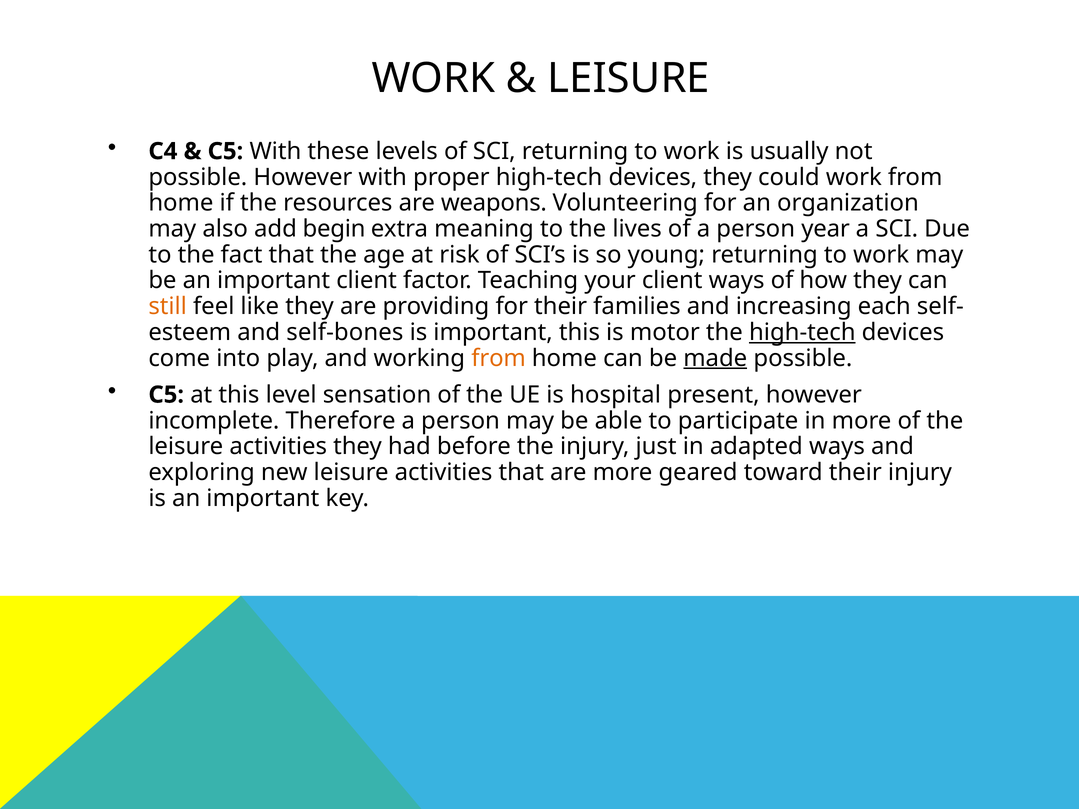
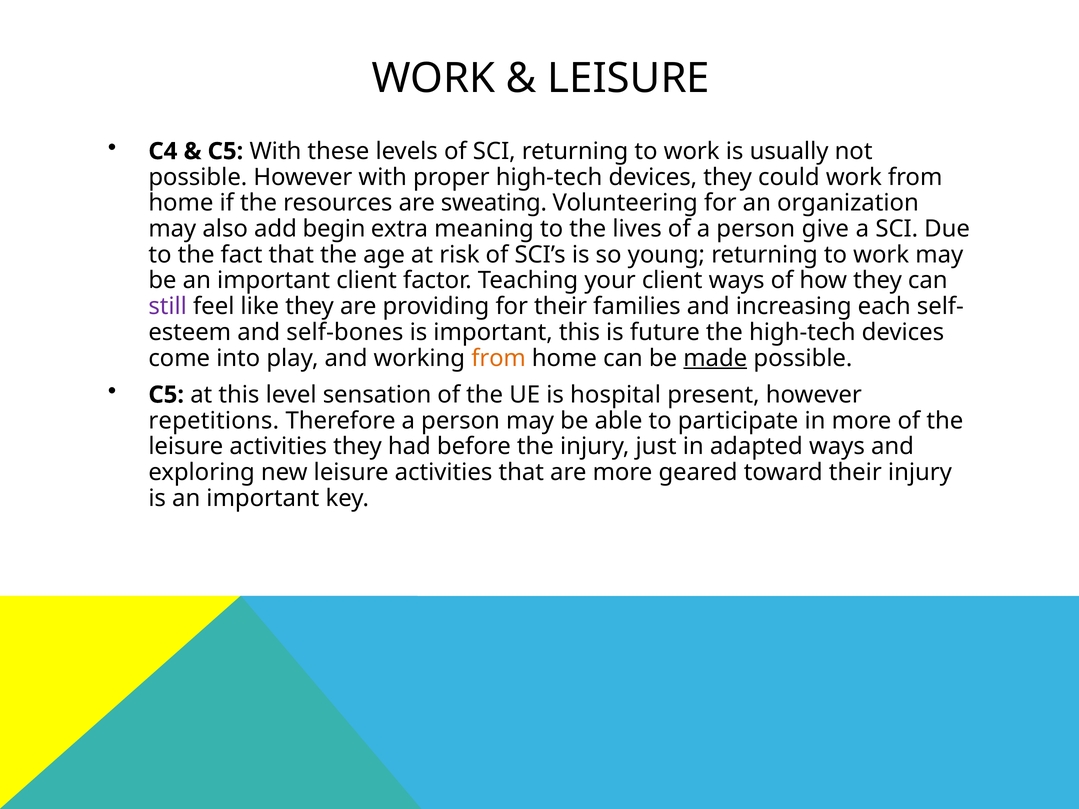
weapons: weapons -> sweating
year: year -> give
still colour: orange -> purple
motor: motor -> future
high-tech at (802, 332) underline: present -> none
incomplete: incomplete -> repetitions
